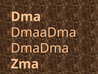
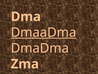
DmaaDma underline: none -> present
